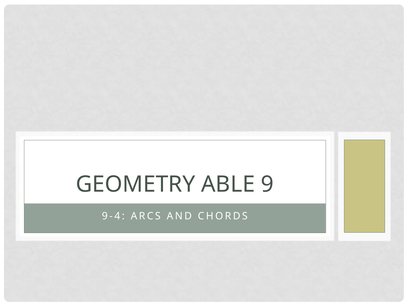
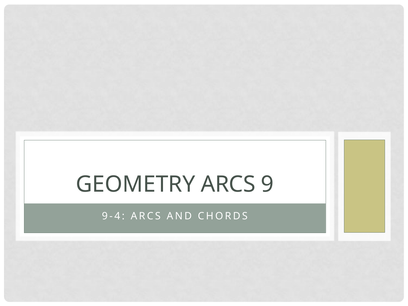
GEOMETRY ABLE: ABLE -> ARCS
